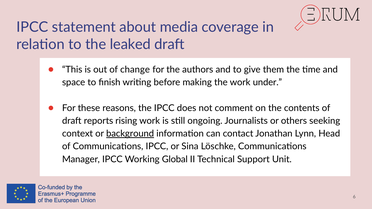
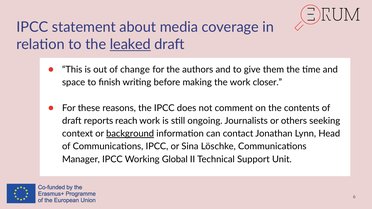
leaked underline: none -> present
under: under -> closer
rising: rising -> reach
